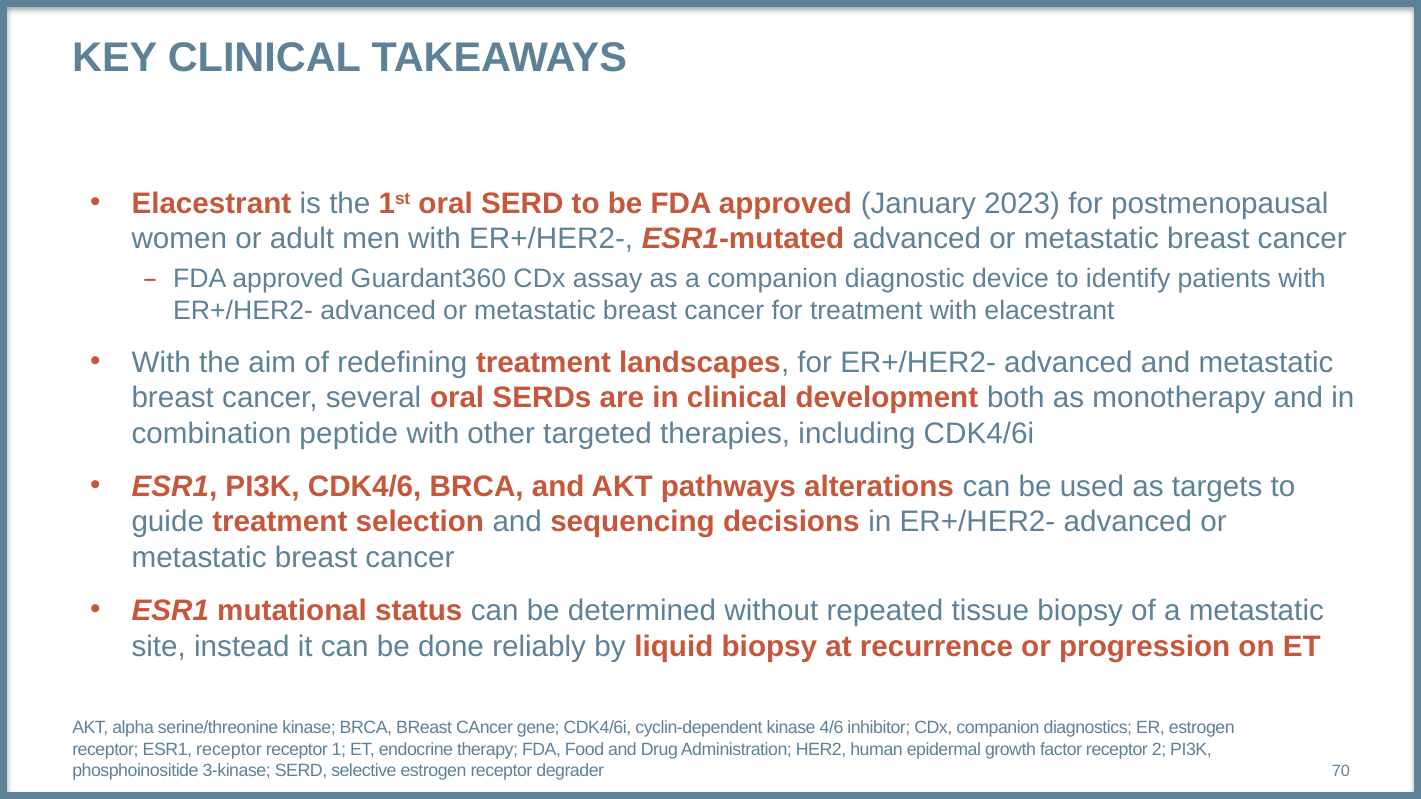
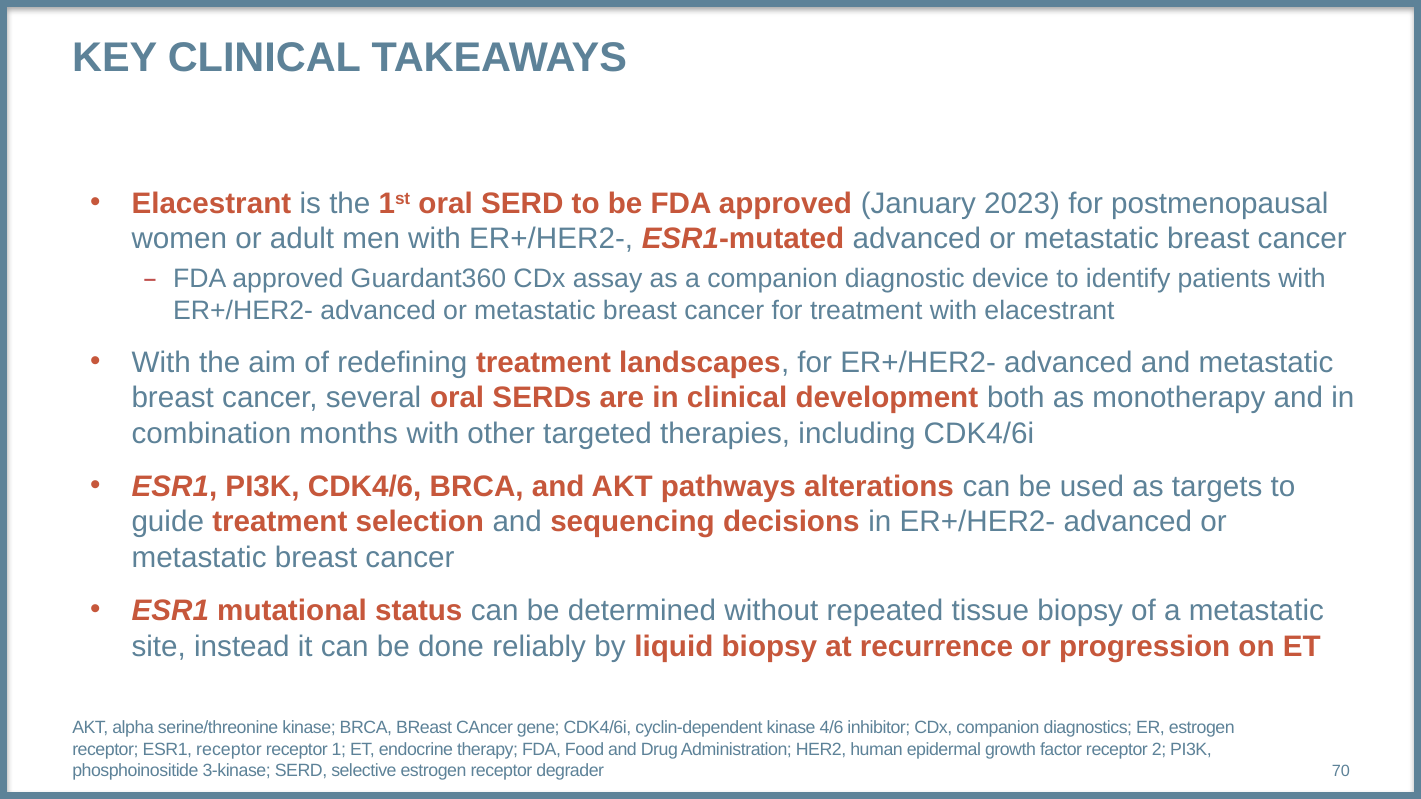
peptide: peptide -> months
